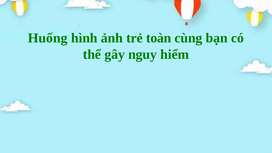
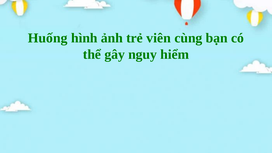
toàn: toàn -> viên
